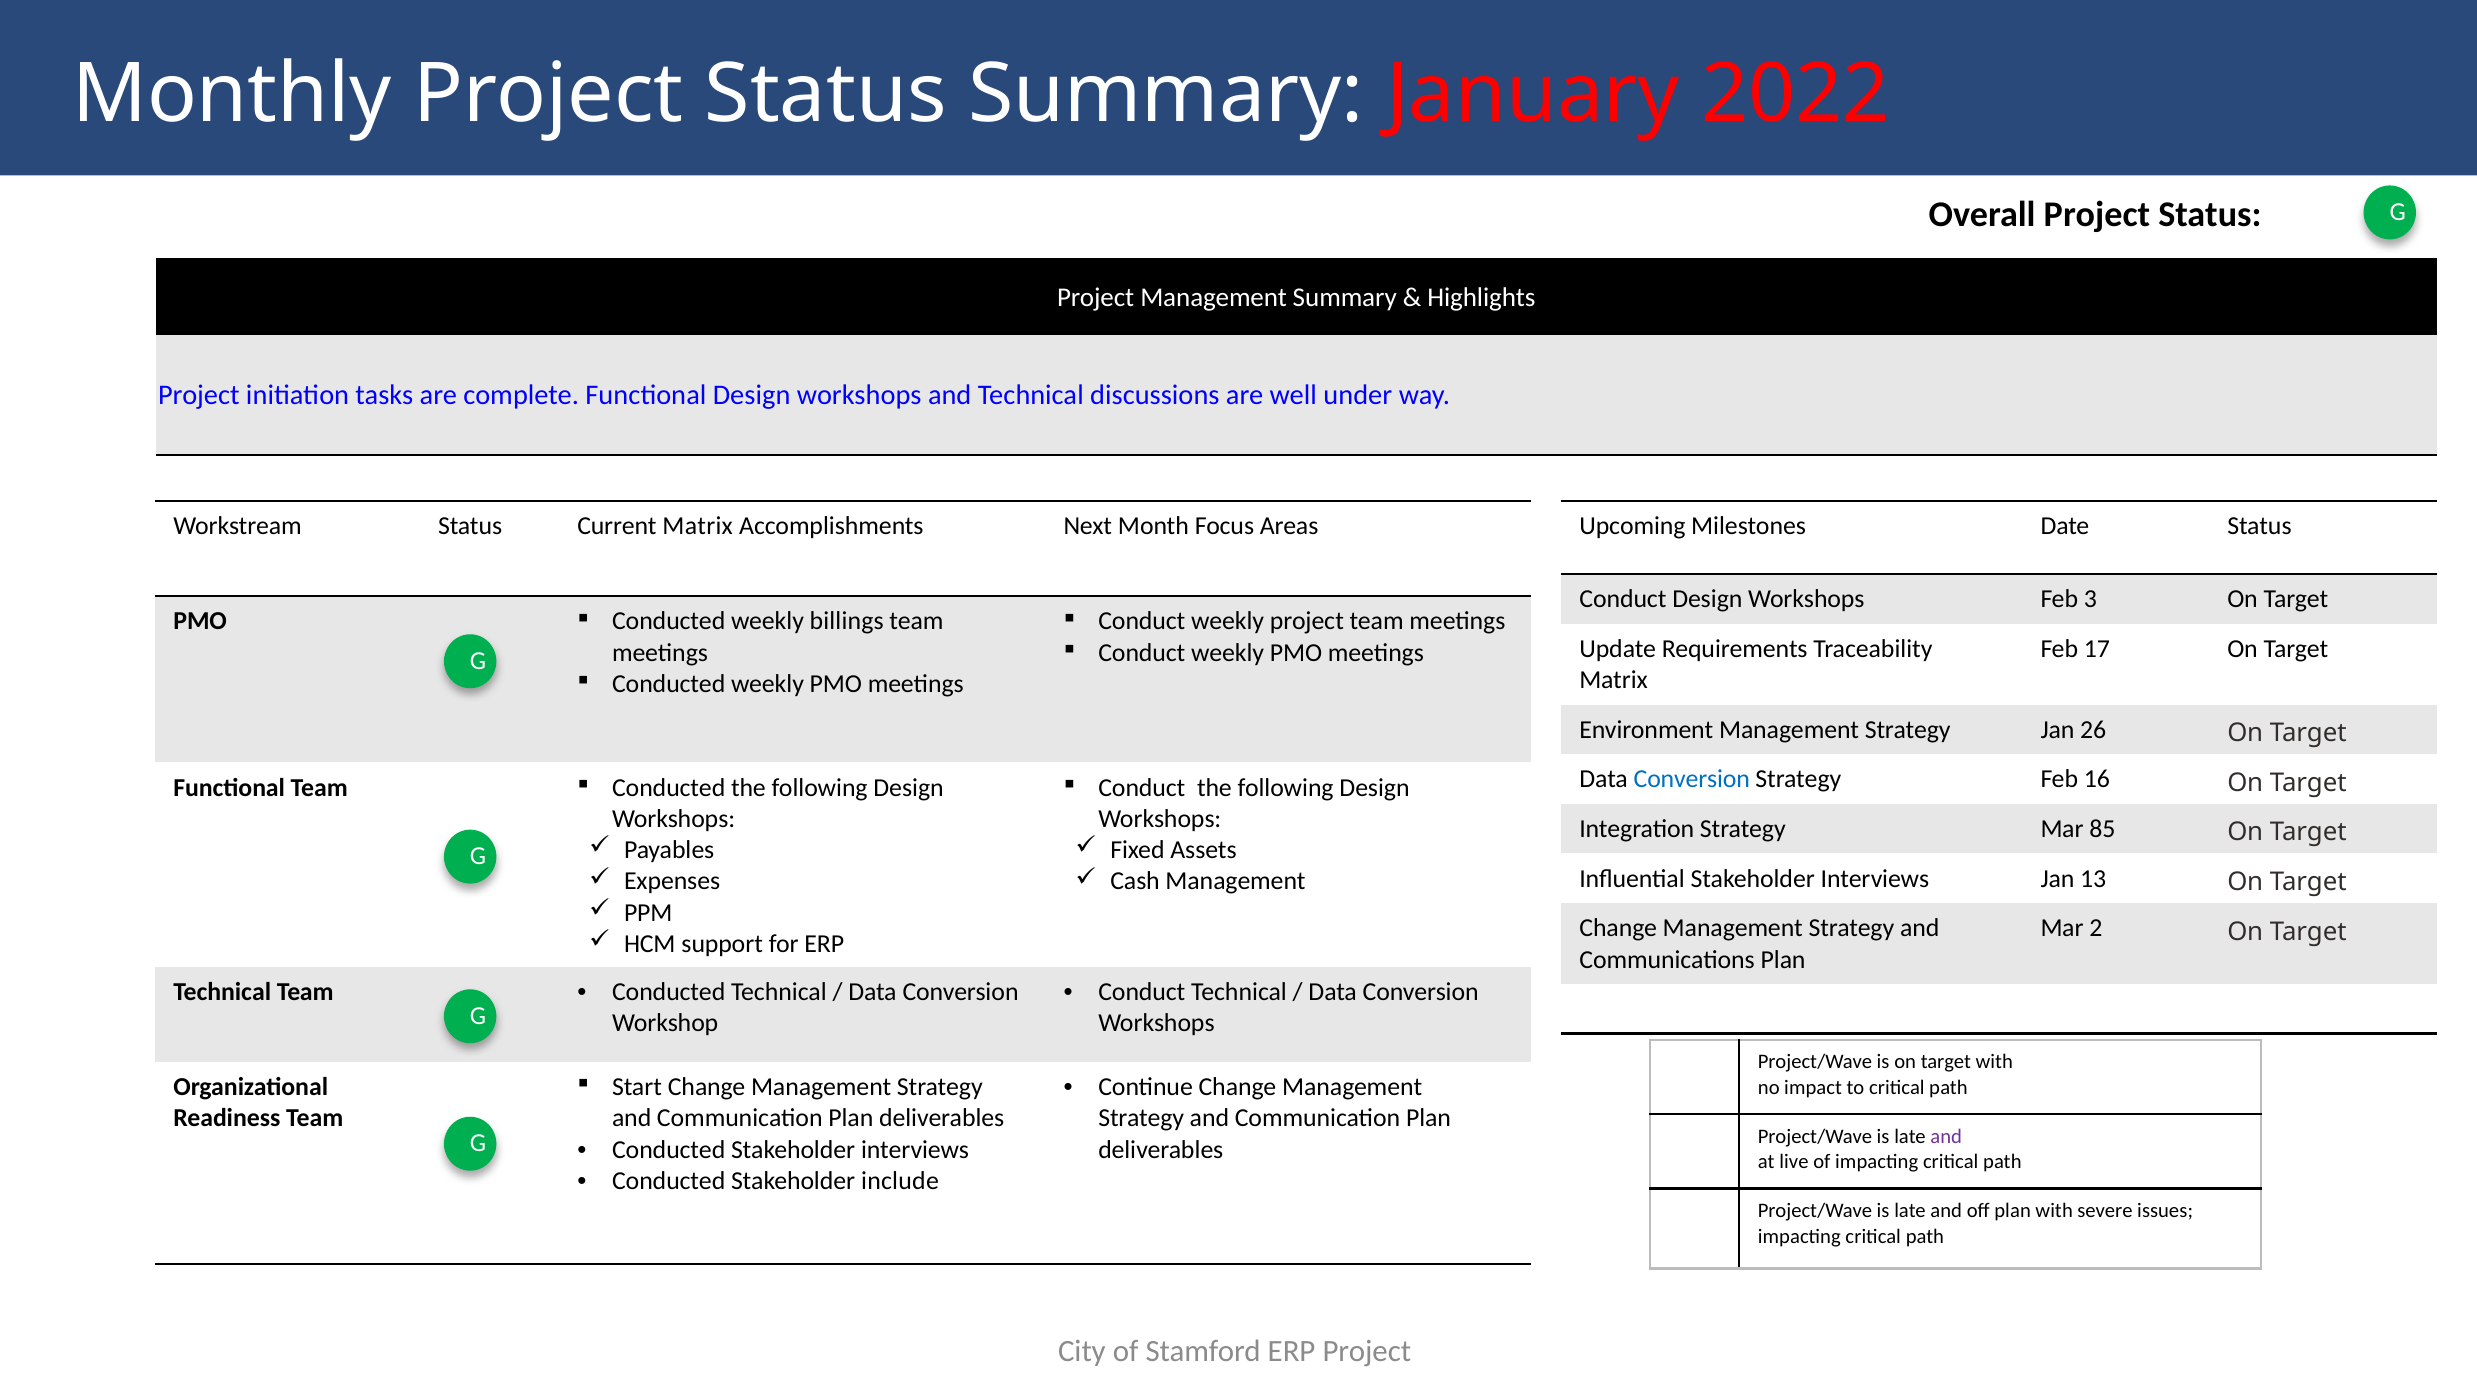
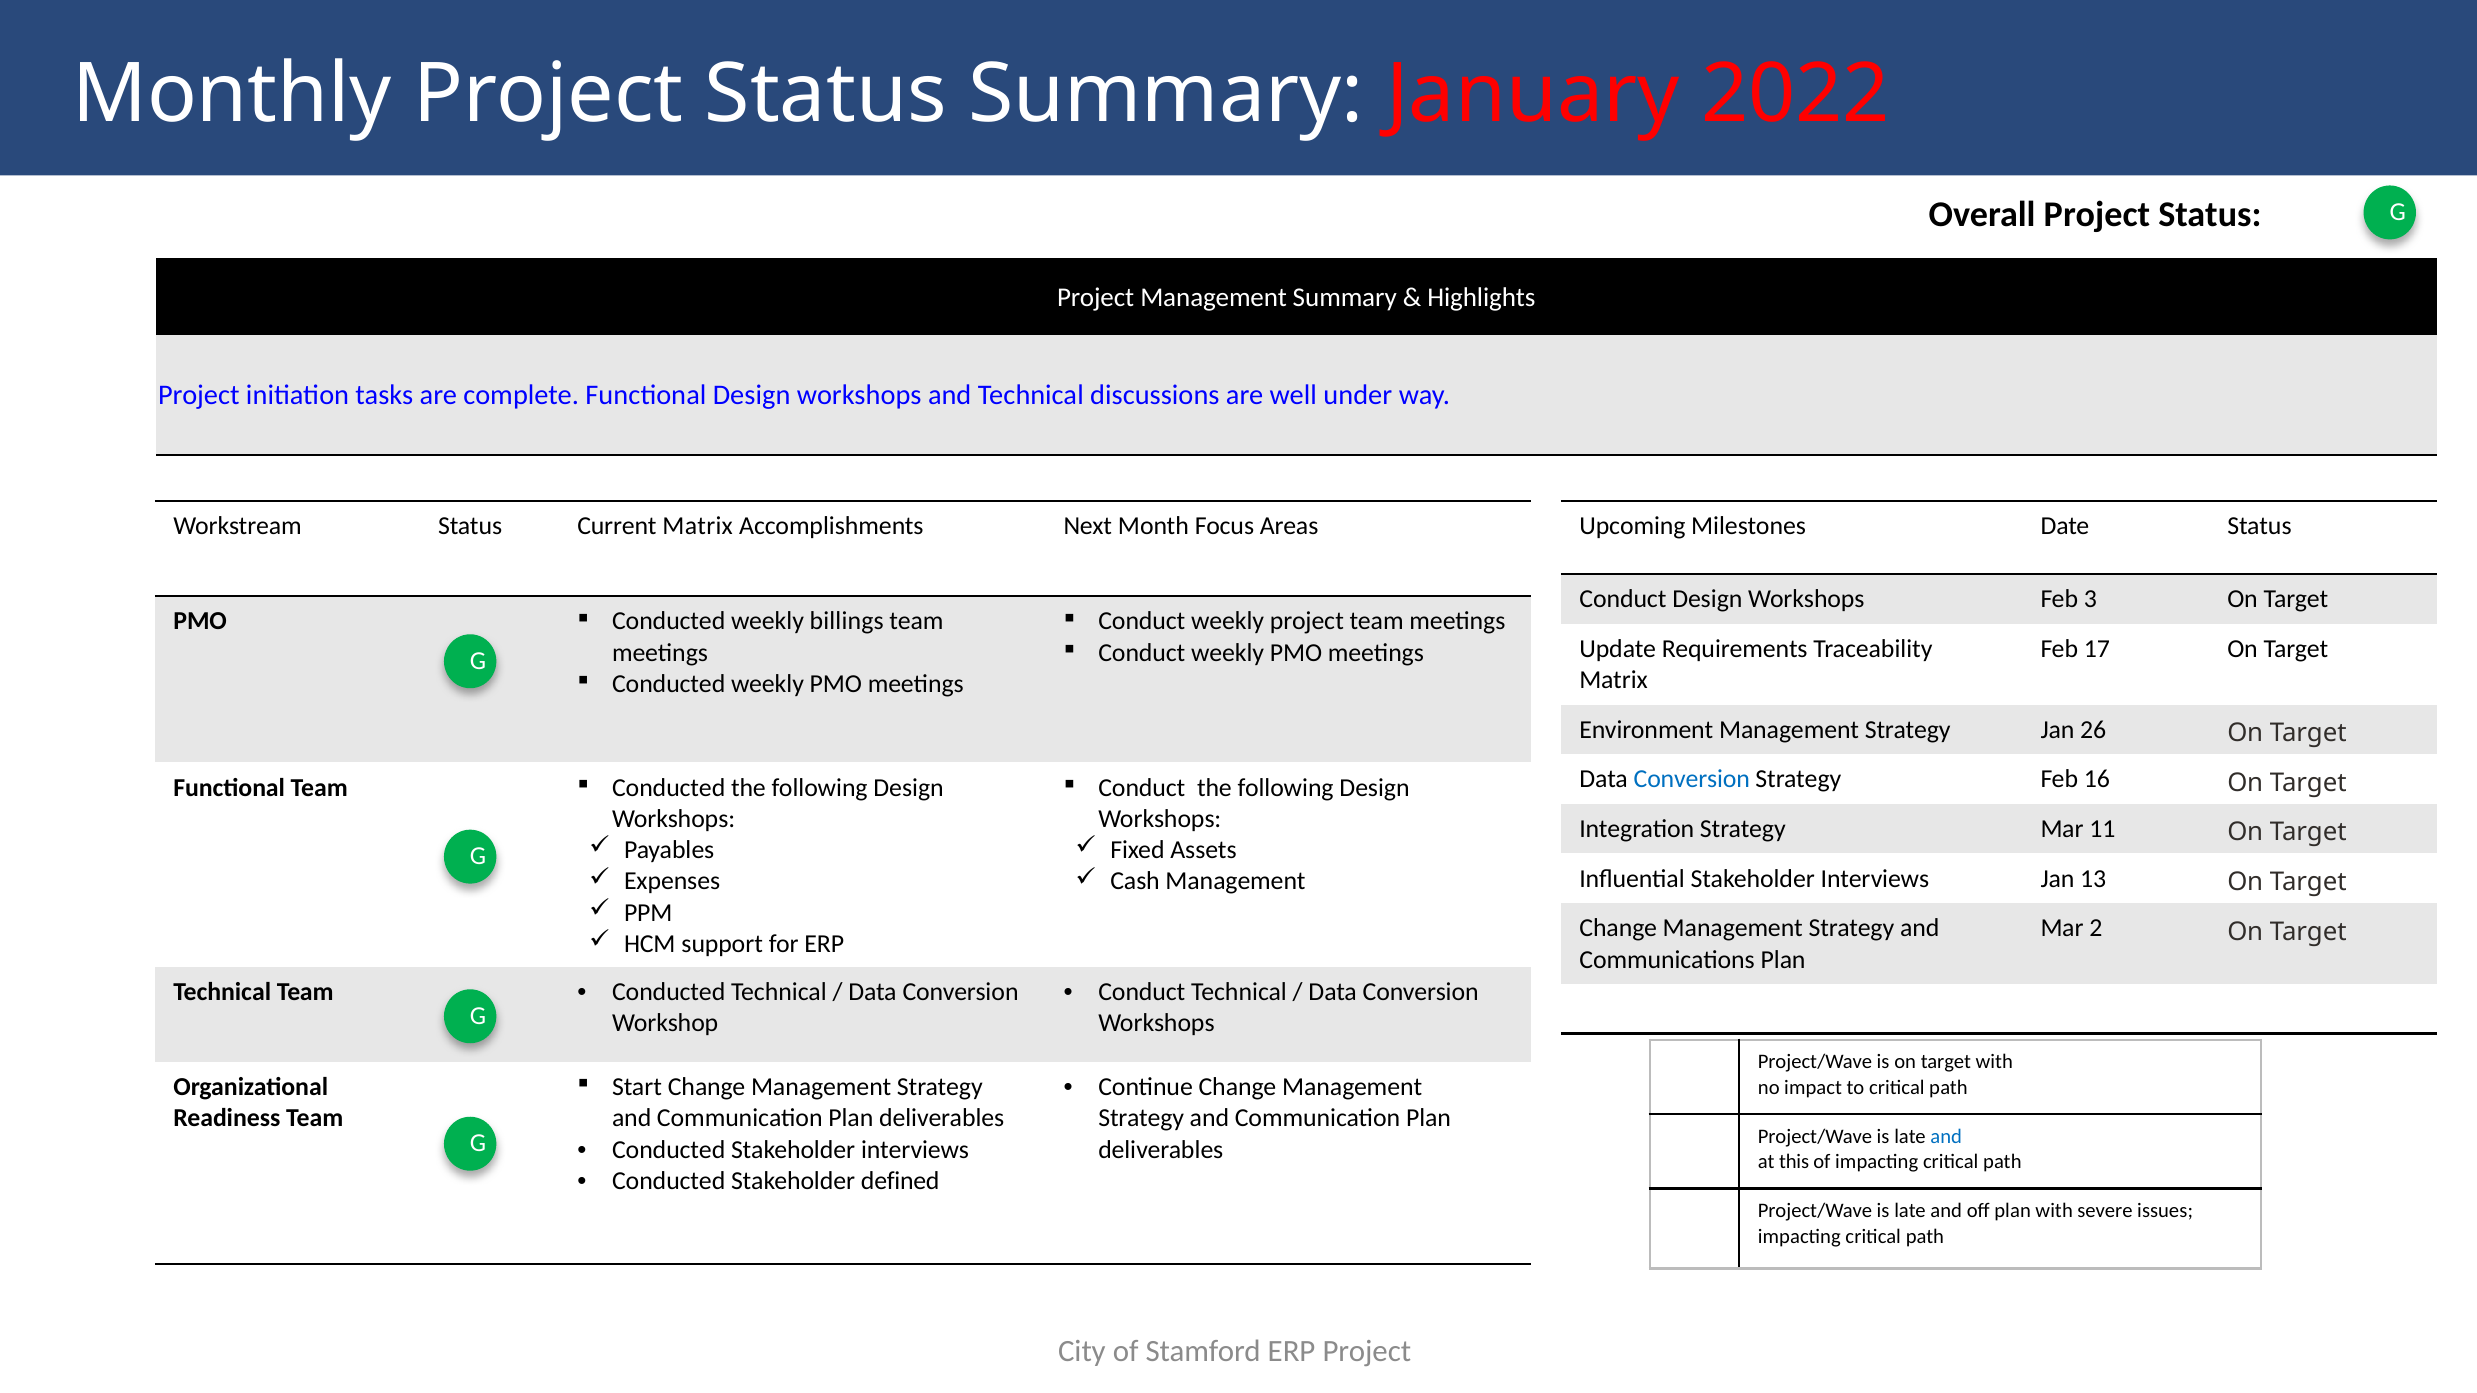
85: 85 -> 11
and at (1946, 1137) colour: purple -> blue
live: live -> this
include: include -> defined
